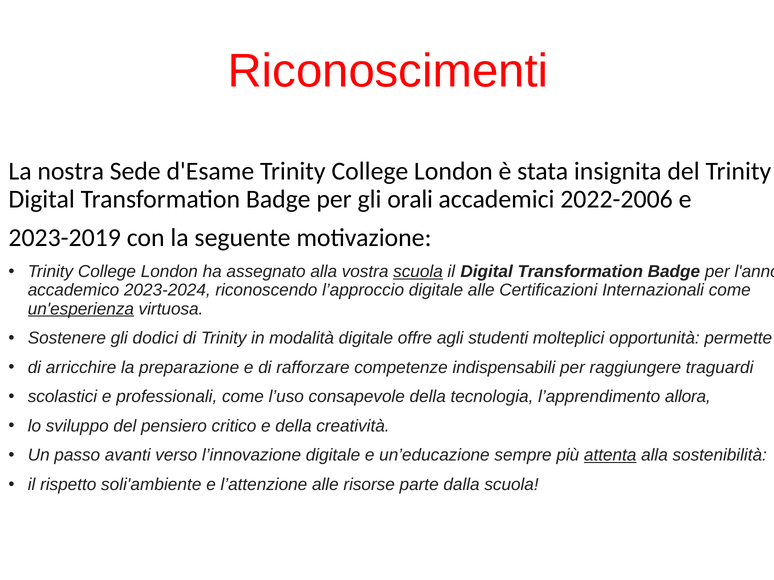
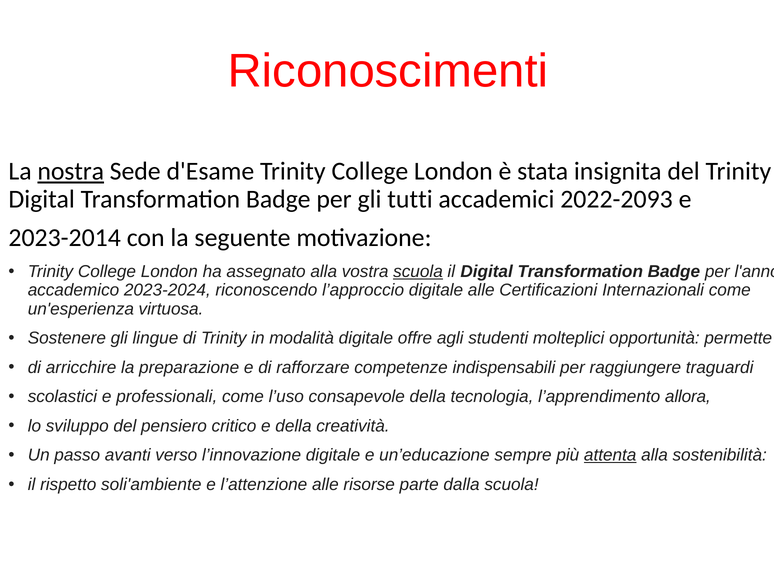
nostra underline: none -> present
orali: orali -> tutti
2022-2006: 2022-2006 -> 2022-2093
2023-2019: 2023-2019 -> 2023-2014
un'esperienza underline: present -> none
dodici: dodici -> lingue
